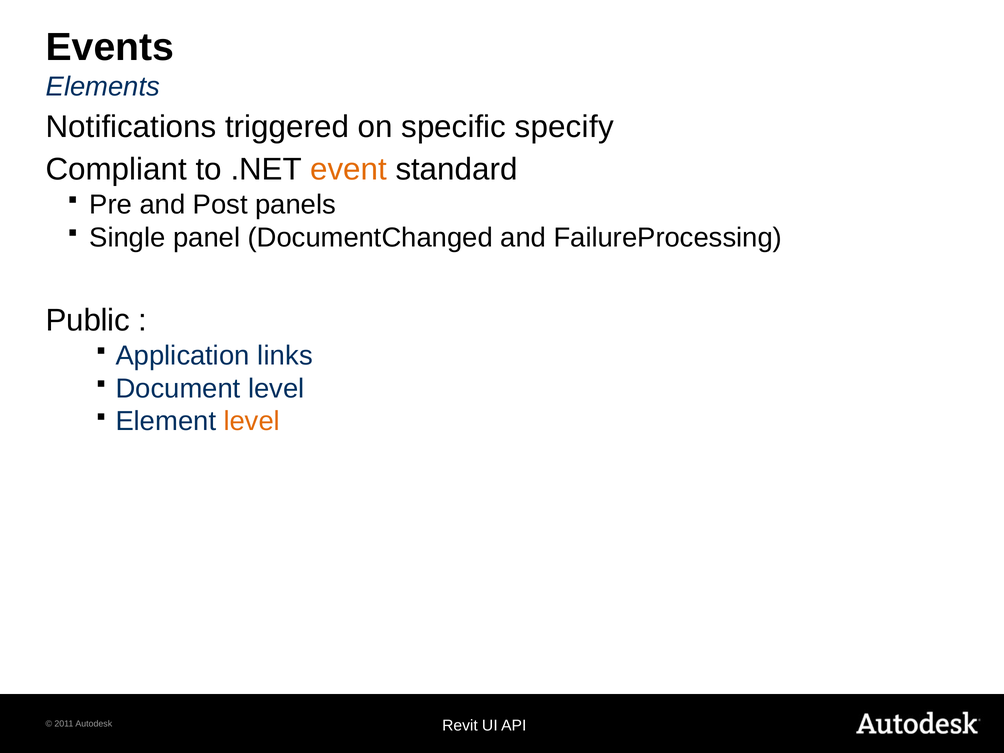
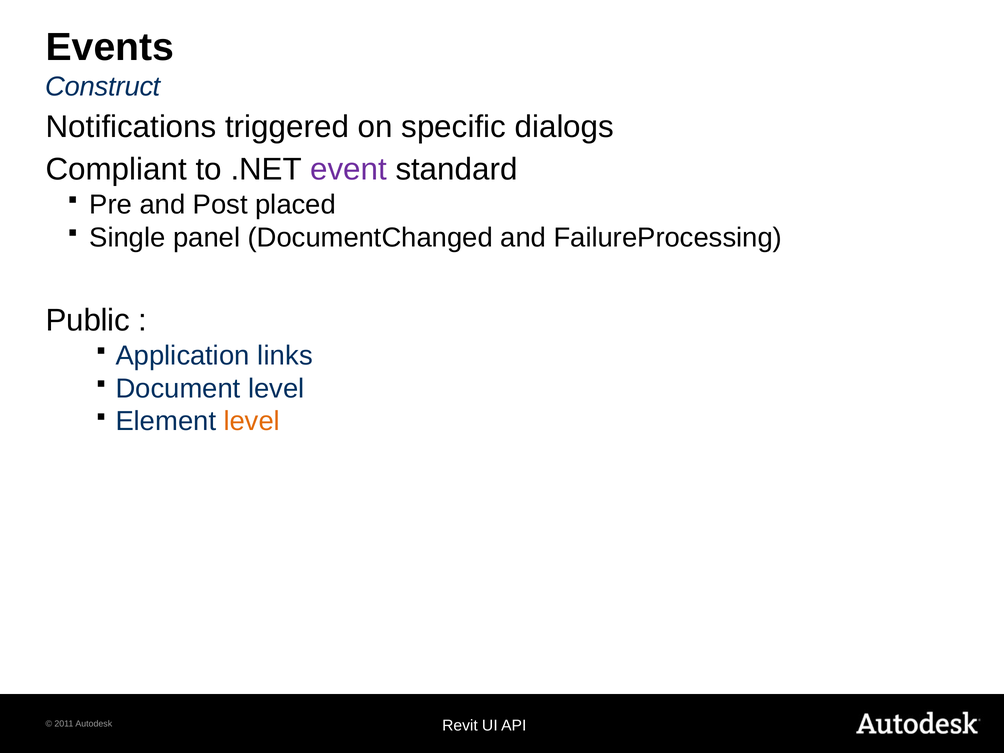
Elements: Elements -> Construct
specify: specify -> dialogs
event colour: orange -> purple
panels: panels -> placed
